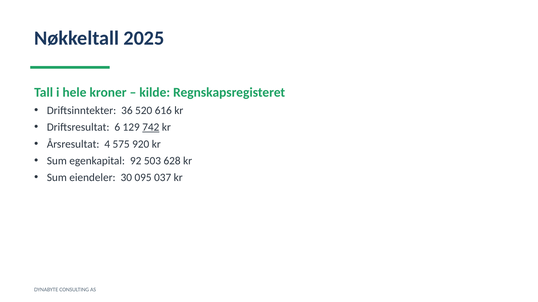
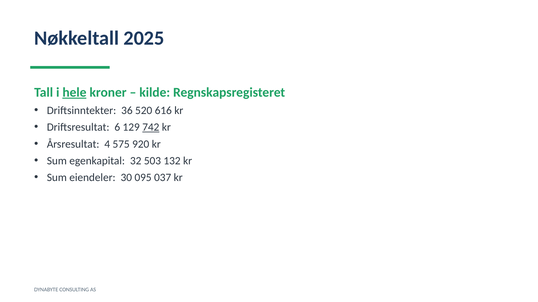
hele underline: none -> present
92: 92 -> 32
628: 628 -> 132
